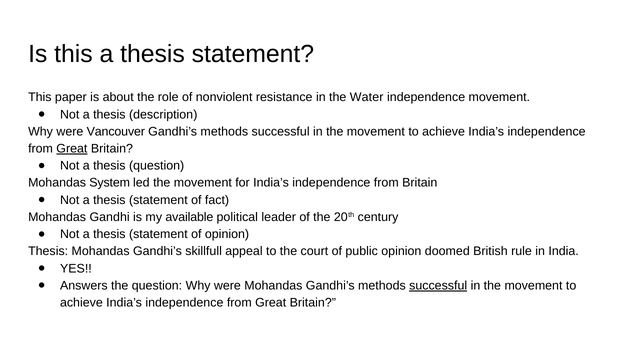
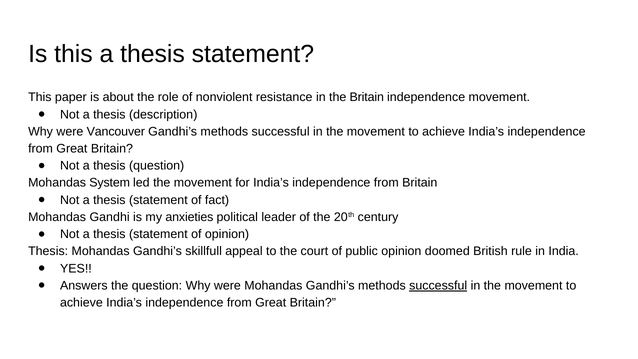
the Water: Water -> Britain
Great at (72, 149) underline: present -> none
available: available -> anxieties
